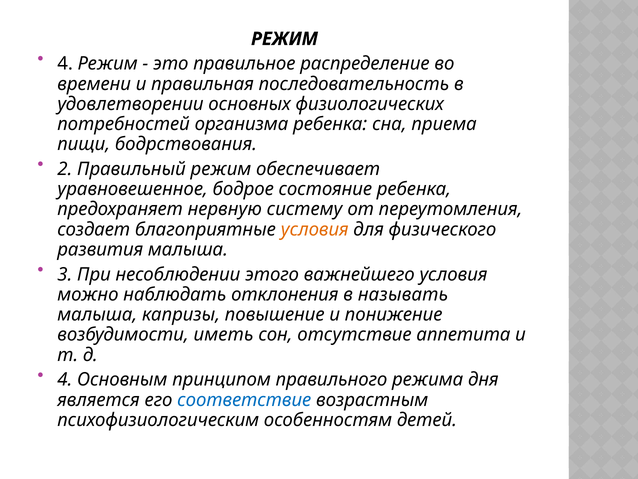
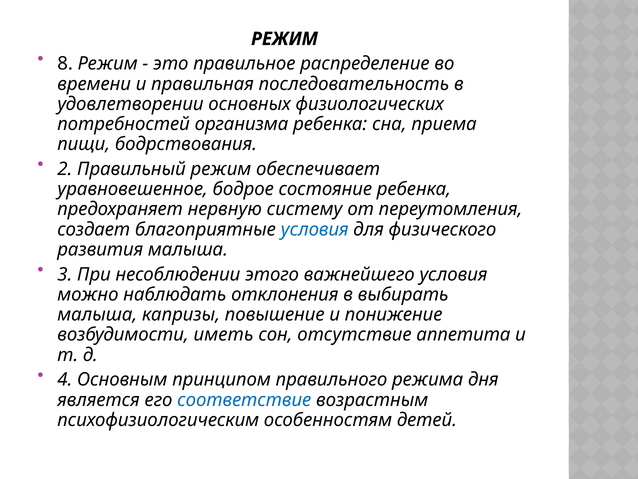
4 at (65, 64): 4 -> 8
условия at (315, 229) colour: orange -> blue
называть: называть -> выбирать
